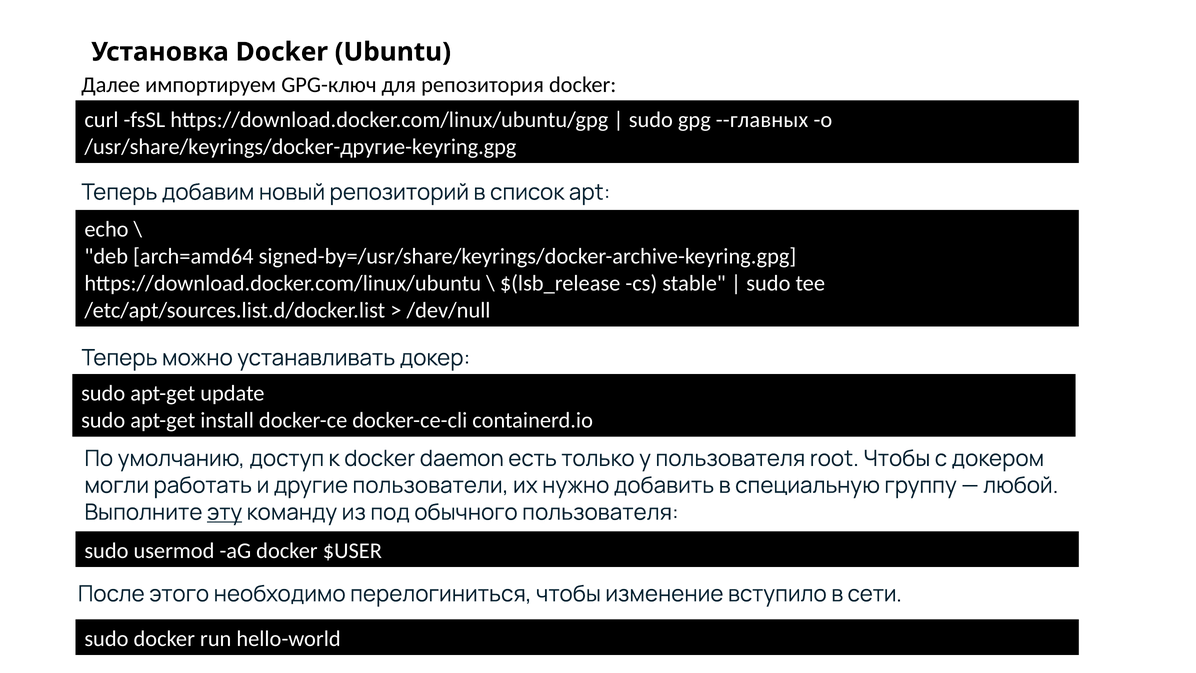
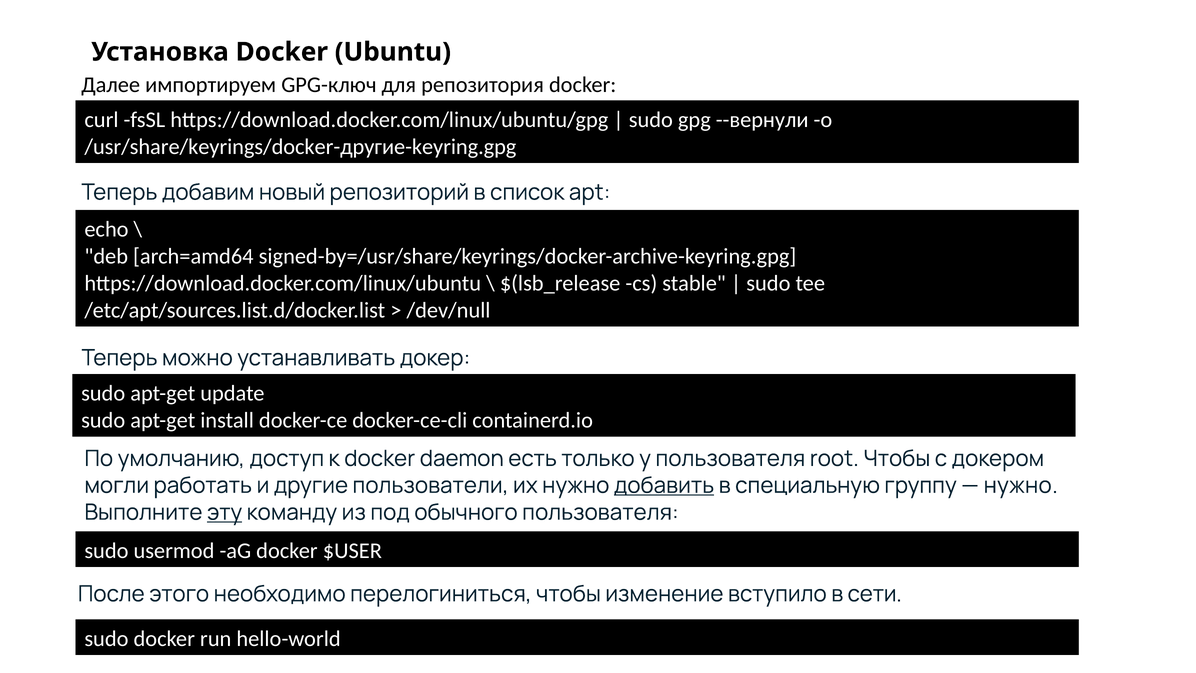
--главных: --главных -> --вернули
добавить underline: none -> present
любой at (1021, 485): любой -> нужно
